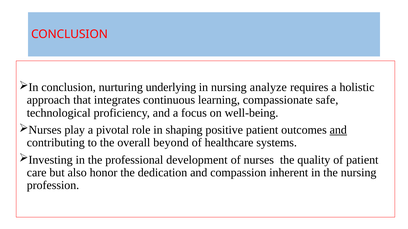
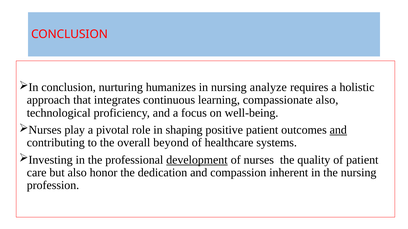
underlying: underlying -> humanizes
compassionate safe: safe -> also
development underline: none -> present
